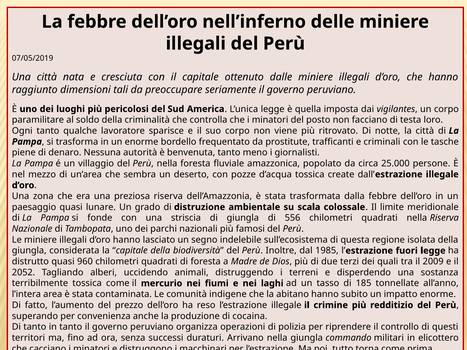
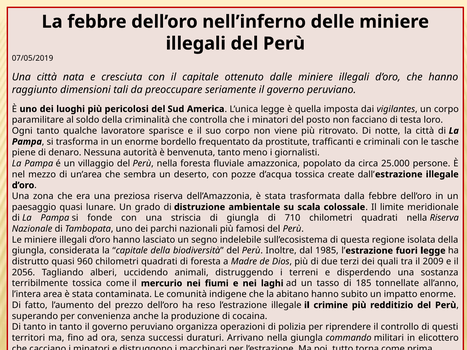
556: 556 -> 710
2052: 2052 -> 2056
